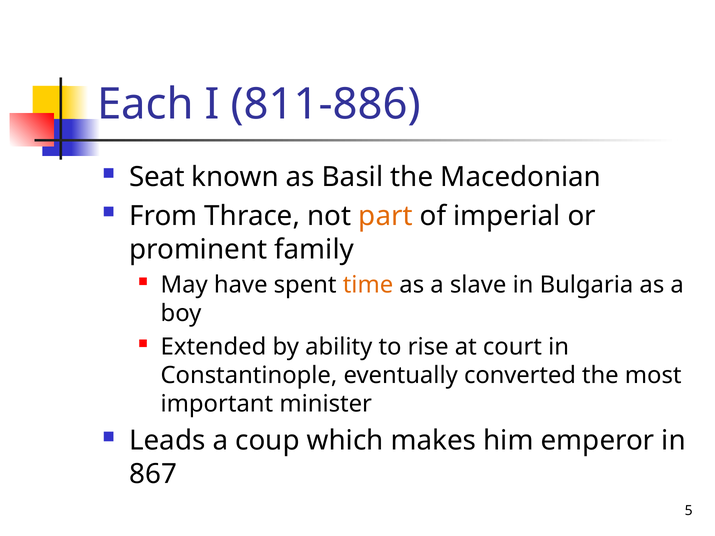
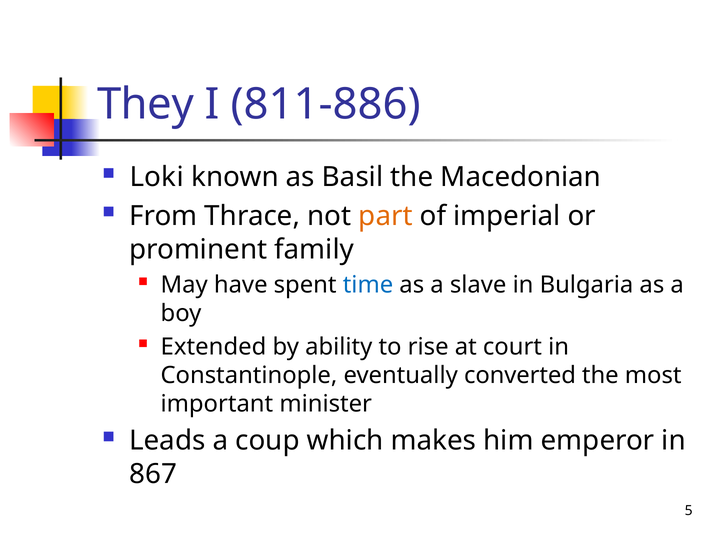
Each: Each -> They
Seat: Seat -> Loki
time colour: orange -> blue
